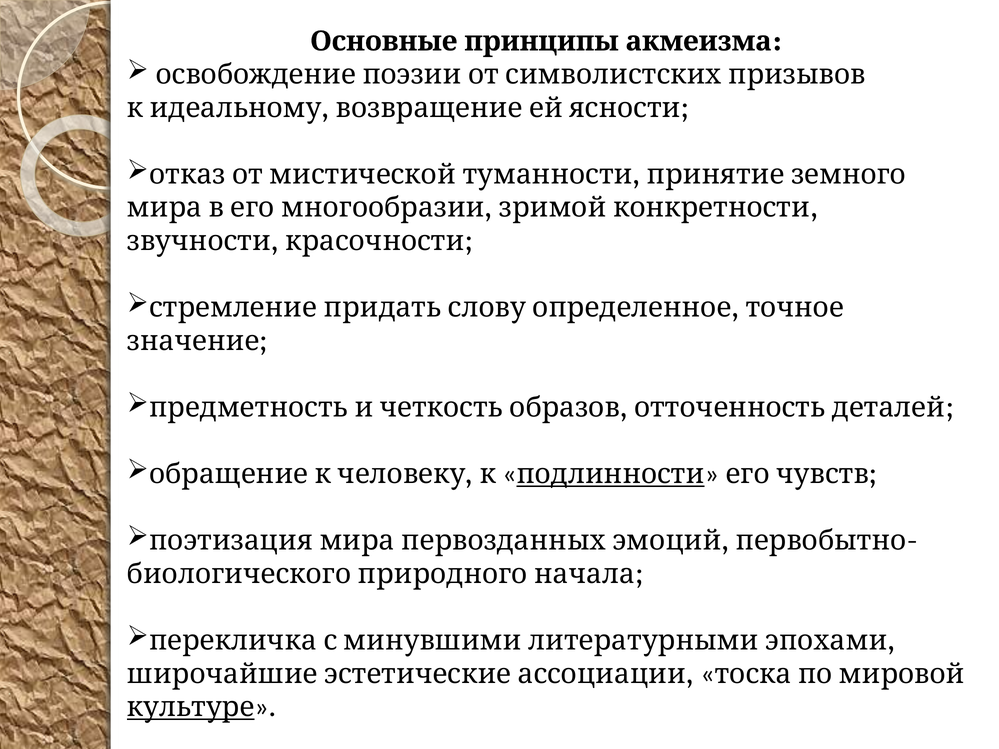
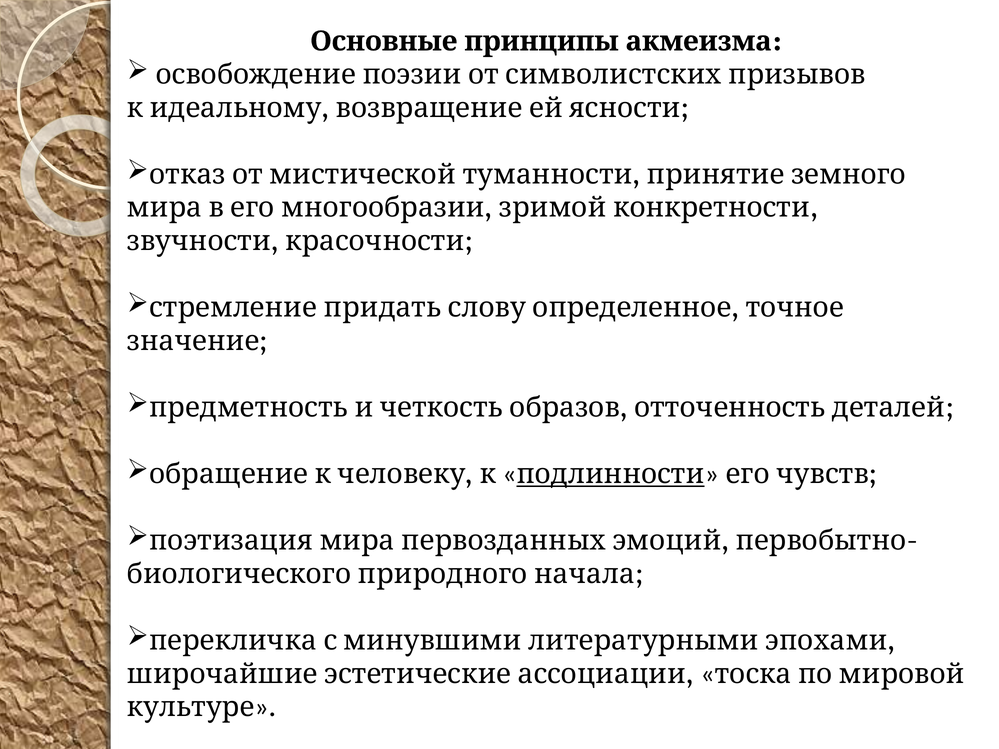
культуре underline: present -> none
